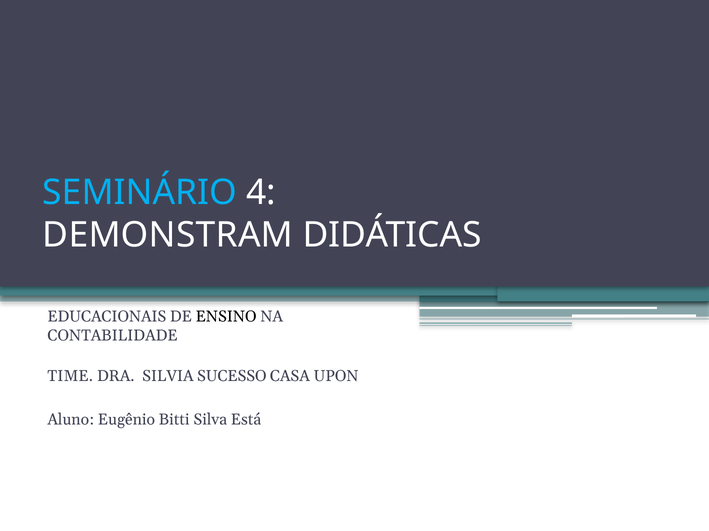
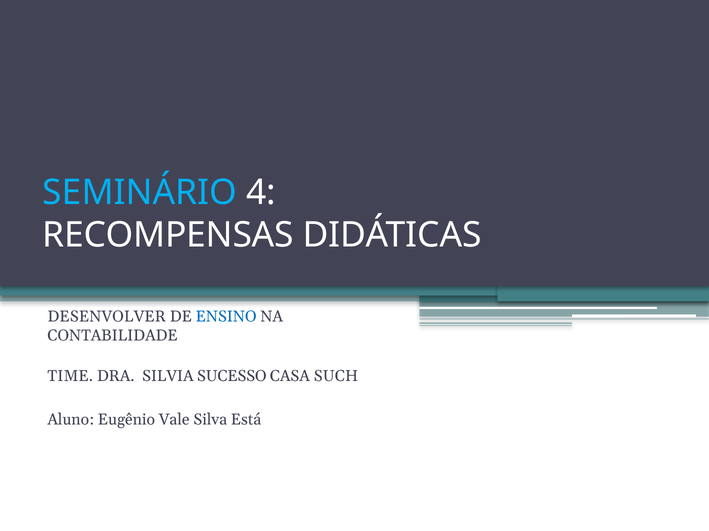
DEMONSTRAM: DEMONSTRAM -> RECOMPENSAS
EDUCACIONAIS: EDUCACIONAIS -> DESENVOLVER
ENSINO colour: black -> blue
UPON: UPON -> SUCH
Bitti: Bitti -> Vale
